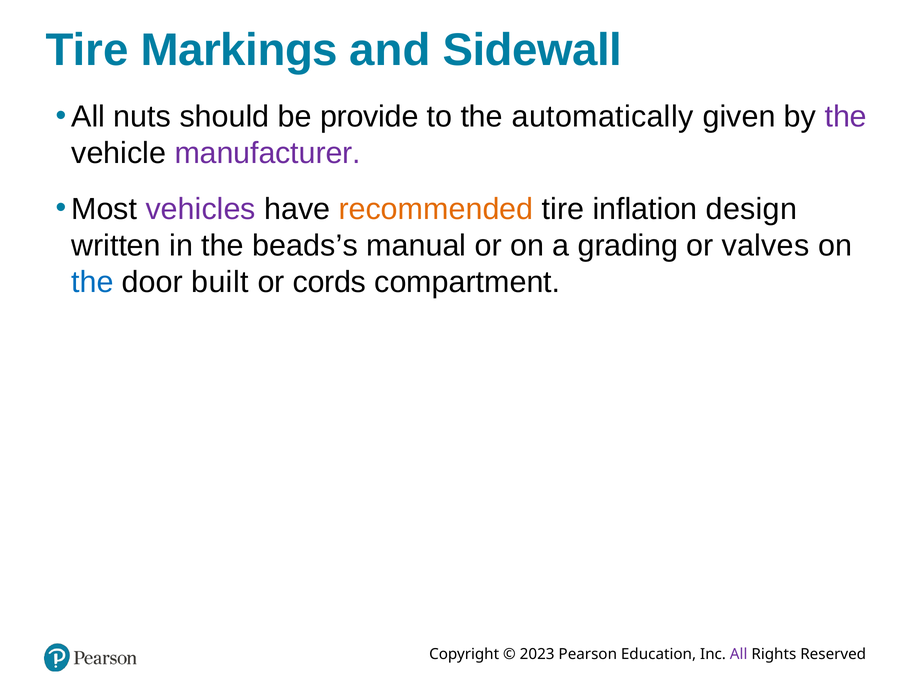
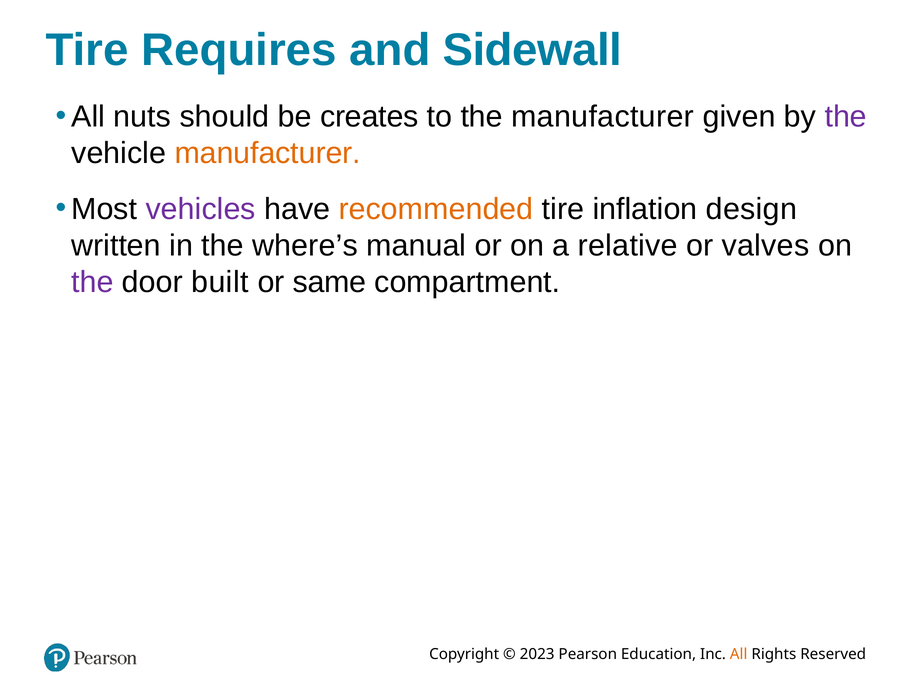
Markings: Markings -> Requires
provide: provide -> creates
the automatically: automatically -> manufacturer
manufacturer at (268, 153) colour: purple -> orange
beads’s: beads’s -> where’s
grading: grading -> relative
the at (92, 282) colour: blue -> purple
cords: cords -> same
All at (739, 654) colour: purple -> orange
